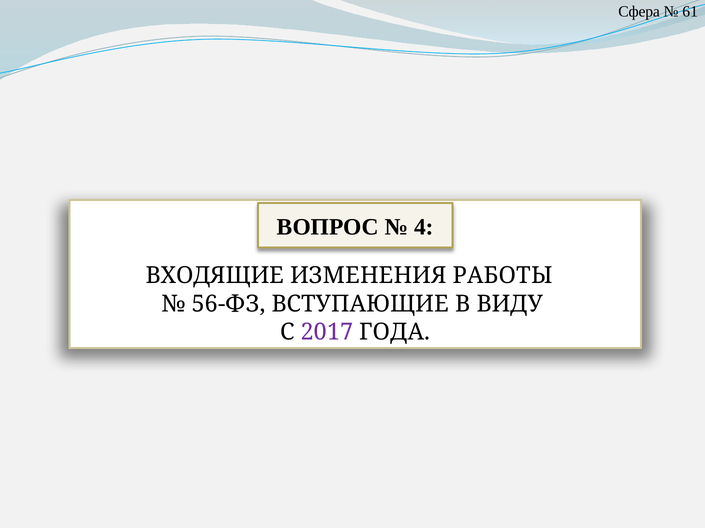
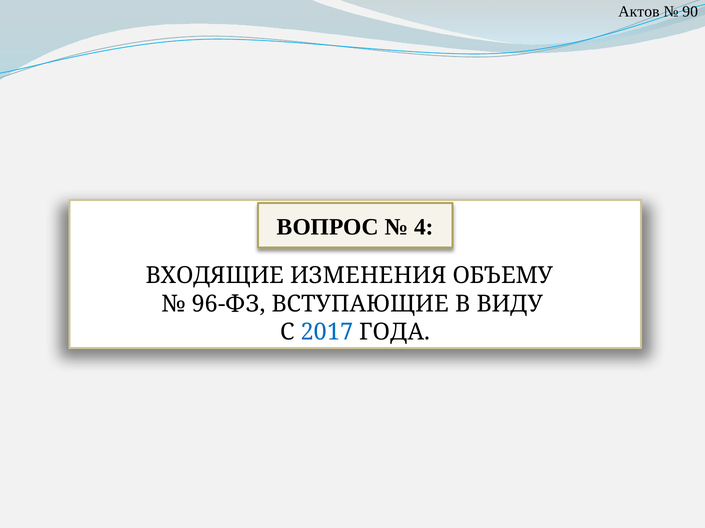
Сфера: Сфера -> Актов
61: 61 -> 90
РАБОТЫ: РАБОТЫ -> ОБЪЕМУ
56-ФЗ: 56-ФЗ -> 96-ФЗ
2017 colour: purple -> blue
